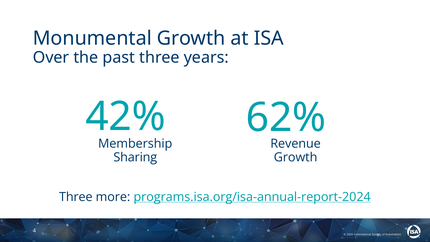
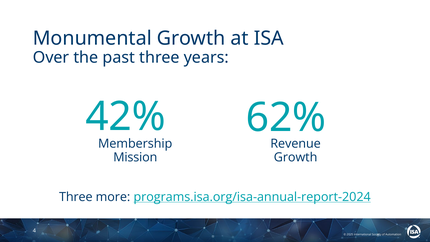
Sharing: Sharing -> Mission
